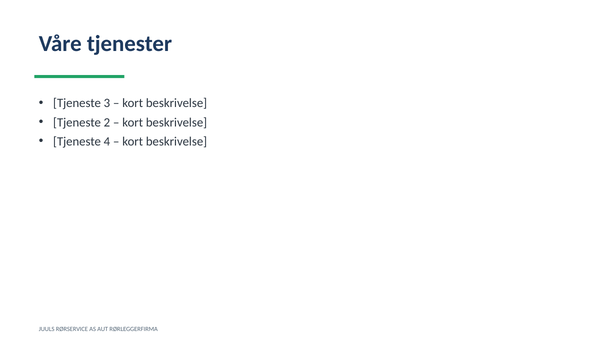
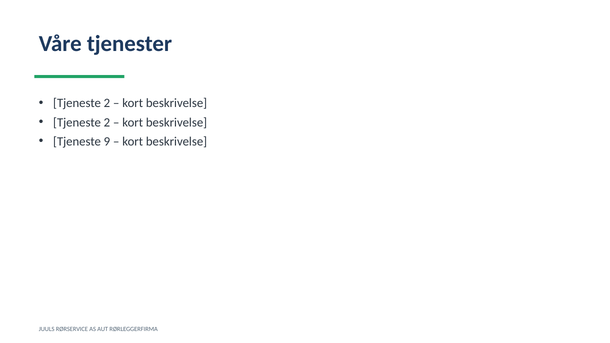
3 at (107, 103): 3 -> 2
4: 4 -> 9
